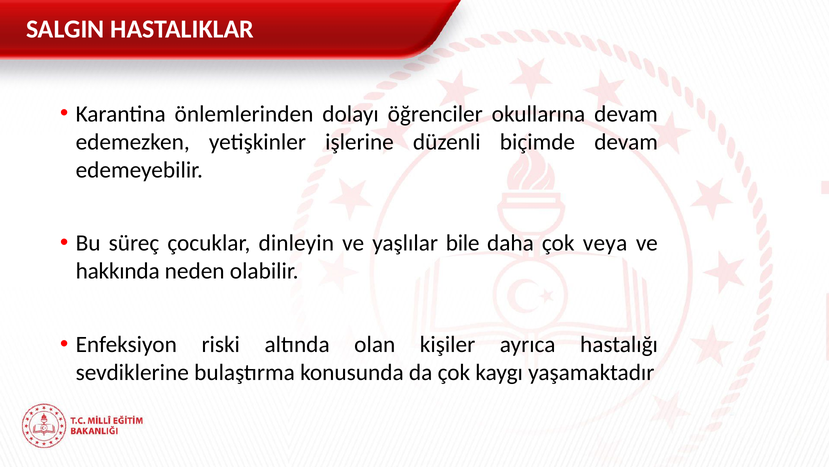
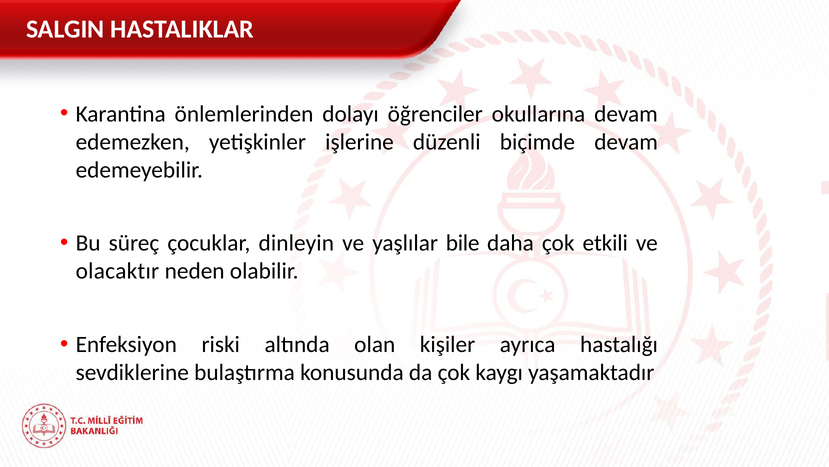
veya: veya -> etkili
hakkında: hakkında -> olacaktır
